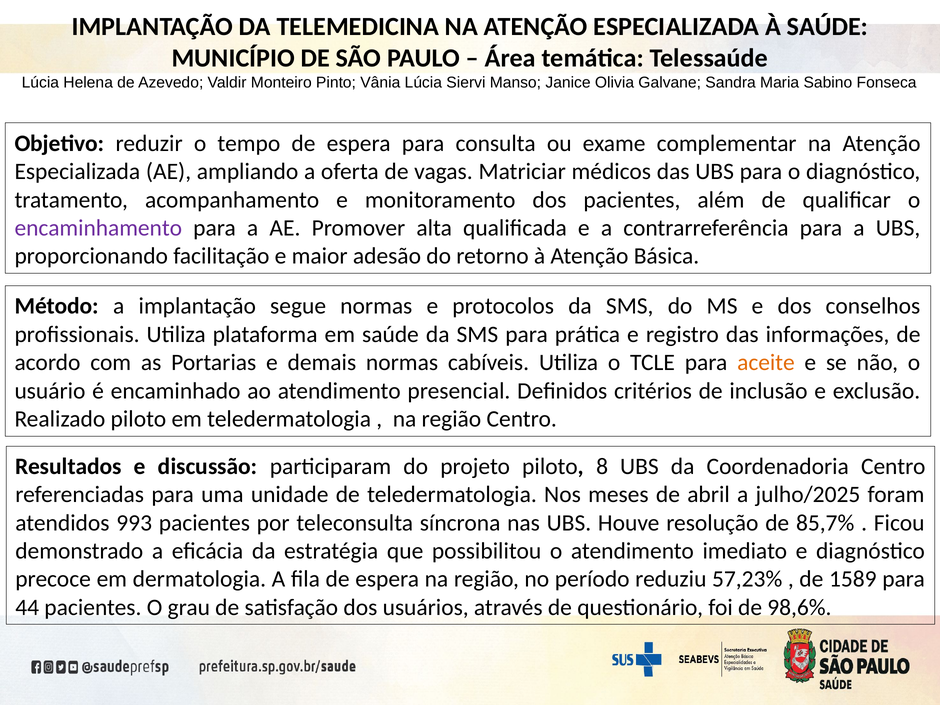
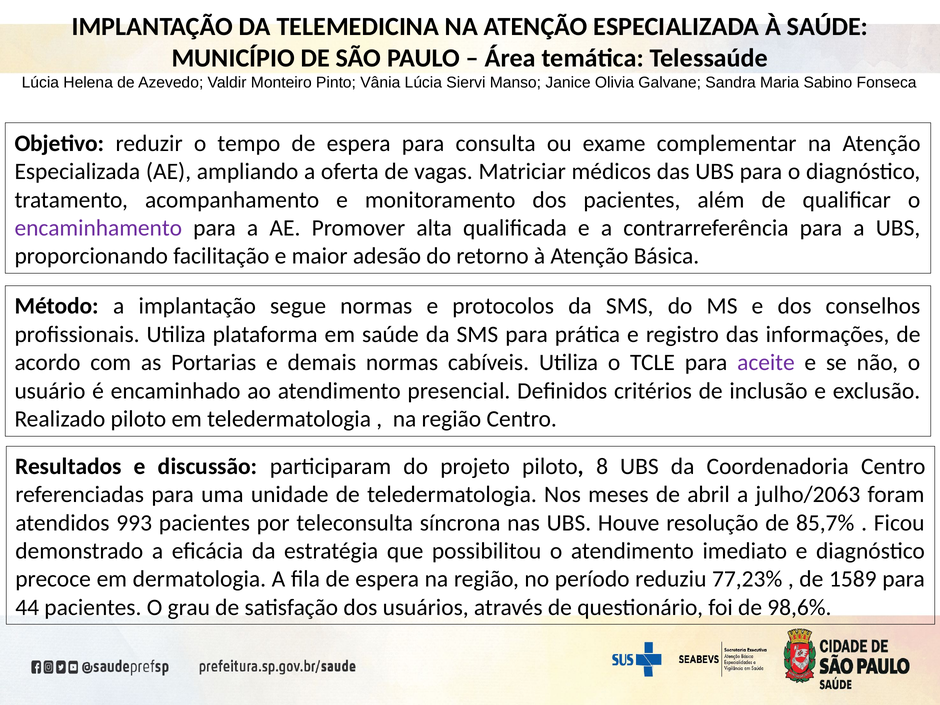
aceite colour: orange -> purple
julho/2025: julho/2025 -> julho/2063
57,23%: 57,23% -> 77,23%
